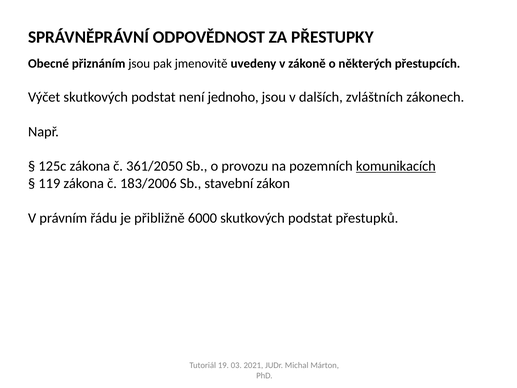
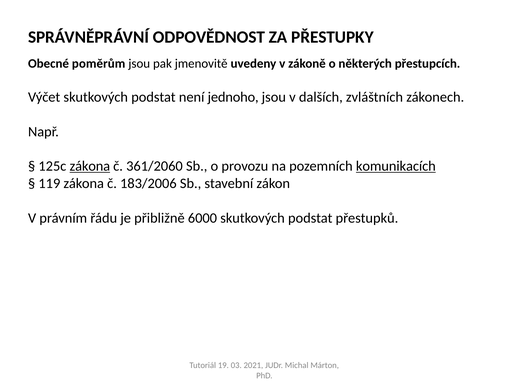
přiznáním: přiznáním -> poměrům
zákona at (90, 166) underline: none -> present
361/2050: 361/2050 -> 361/2060
